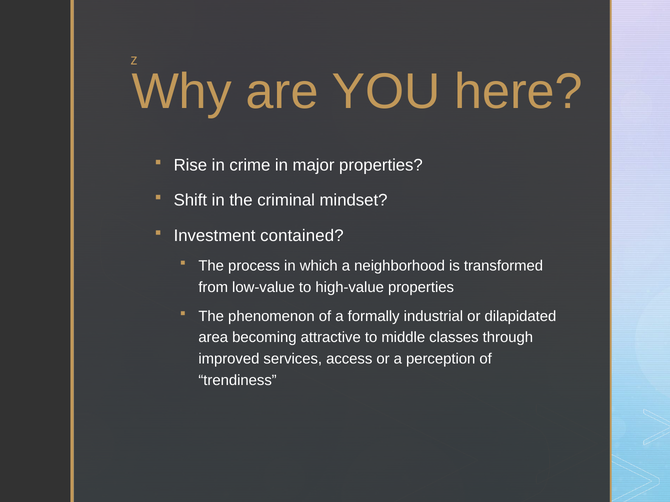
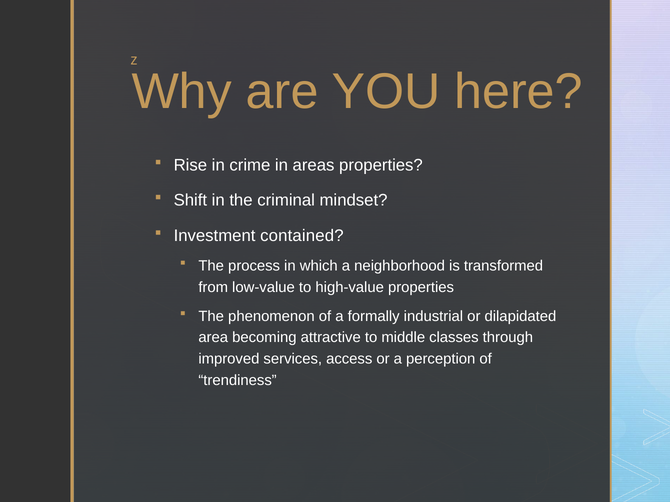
major: major -> areas
